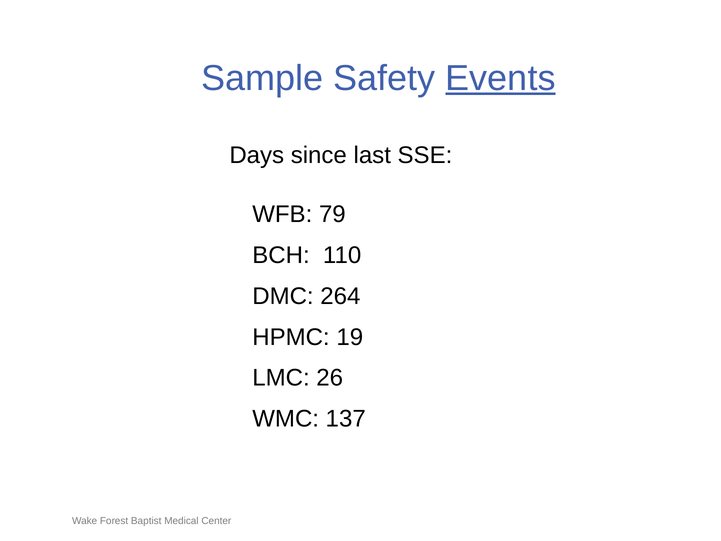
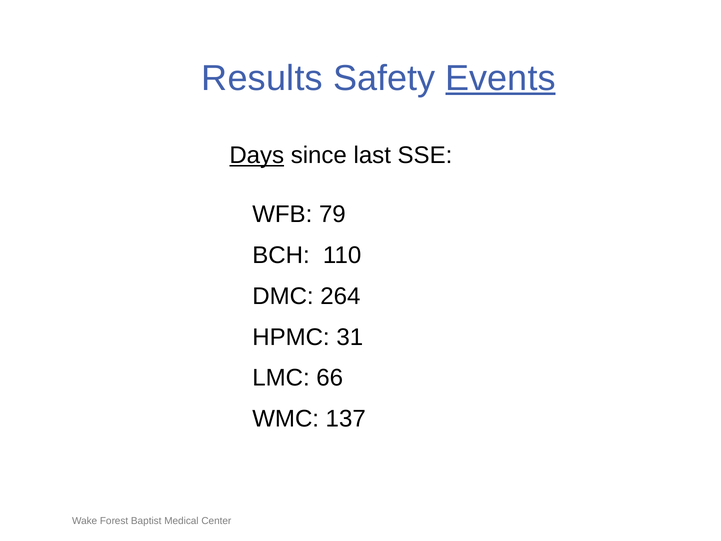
Sample: Sample -> Results
Days underline: none -> present
19: 19 -> 31
26: 26 -> 66
